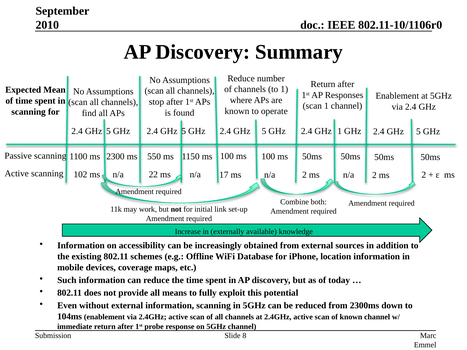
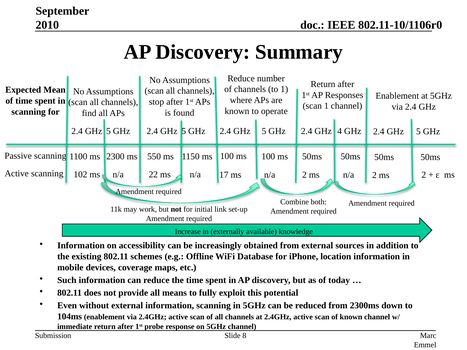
GHz 1: 1 -> 4
